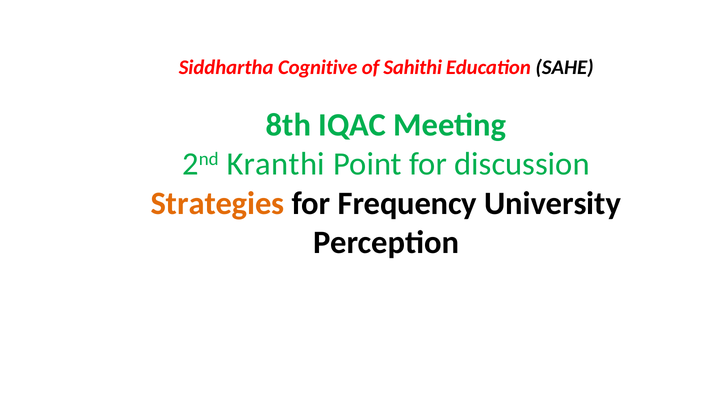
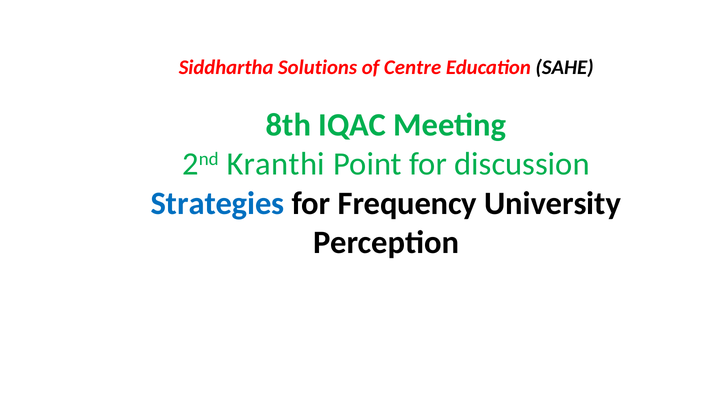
Cognitive: Cognitive -> Solutions
Sahithi: Sahithi -> Centre
Strategies colour: orange -> blue
